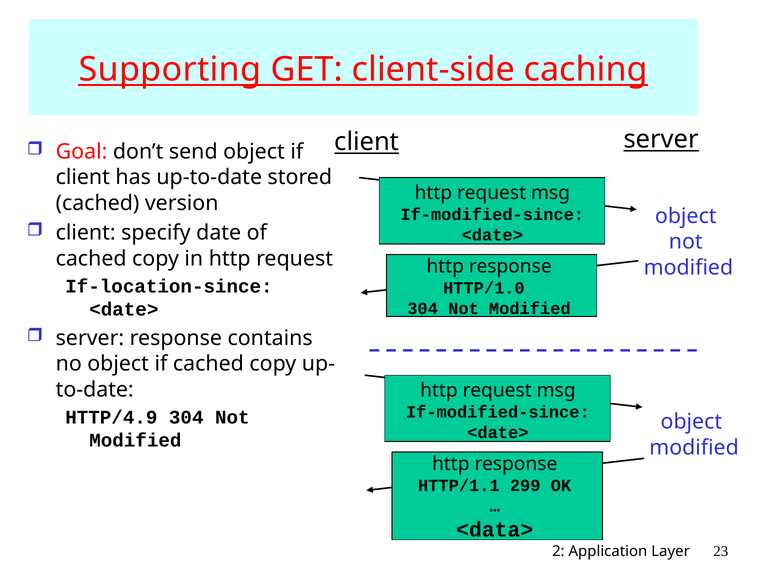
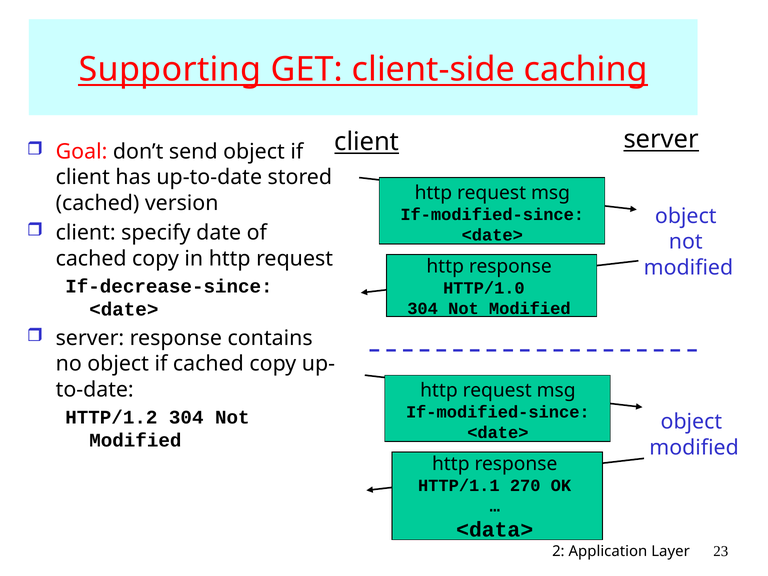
If-location-since: If-location-since -> If-decrease-since
HTTP/4.9: HTTP/4.9 -> HTTP/1.2
299: 299 -> 270
